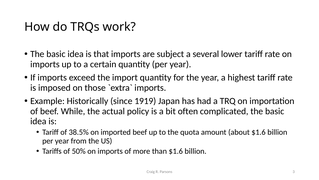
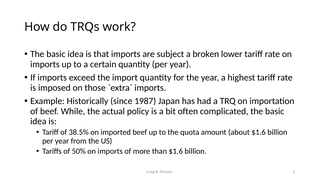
several: several -> broken
1919: 1919 -> 1987
